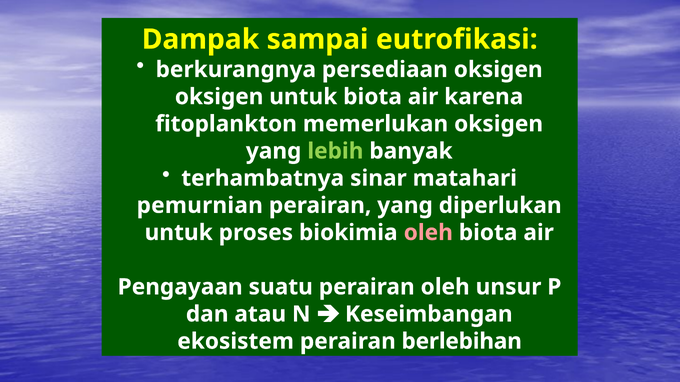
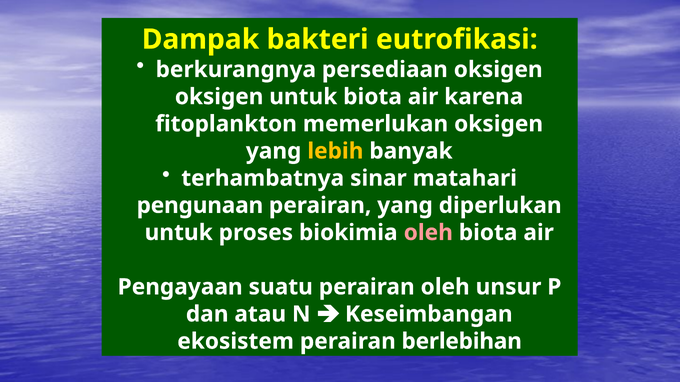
sampai: sampai -> bakteri
lebih colour: light green -> yellow
pemurnian: pemurnian -> pengunaan
